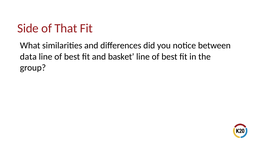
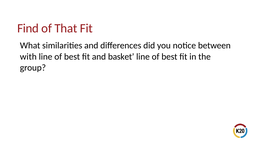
Side: Side -> Find
data: data -> with
